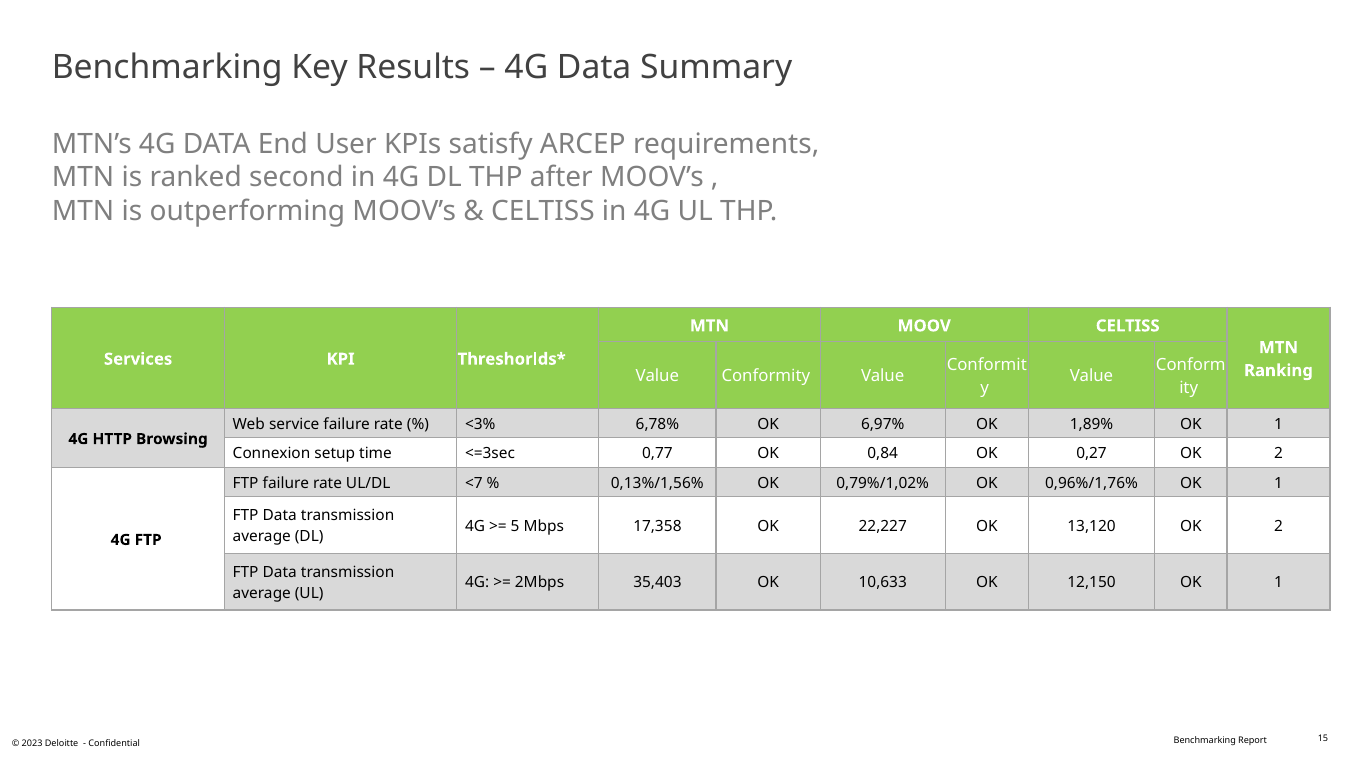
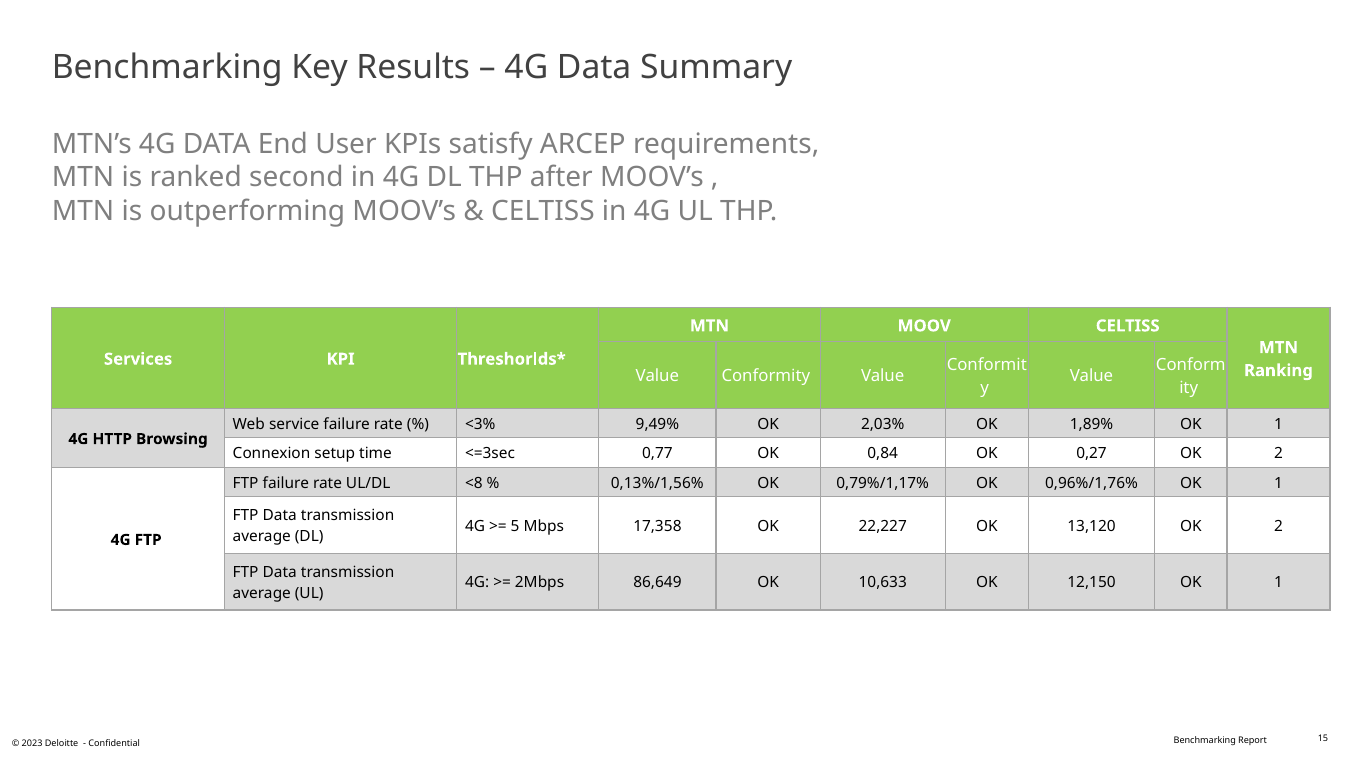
6,78%: 6,78% -> 9,49%
6,97%: 6,97% -> 2,03%
<7: <7 -> <8
0,79%/1,02%: 0,79%/1,02% -> 0,79%/1,17%
35,403: 35,403 -> 86,649
